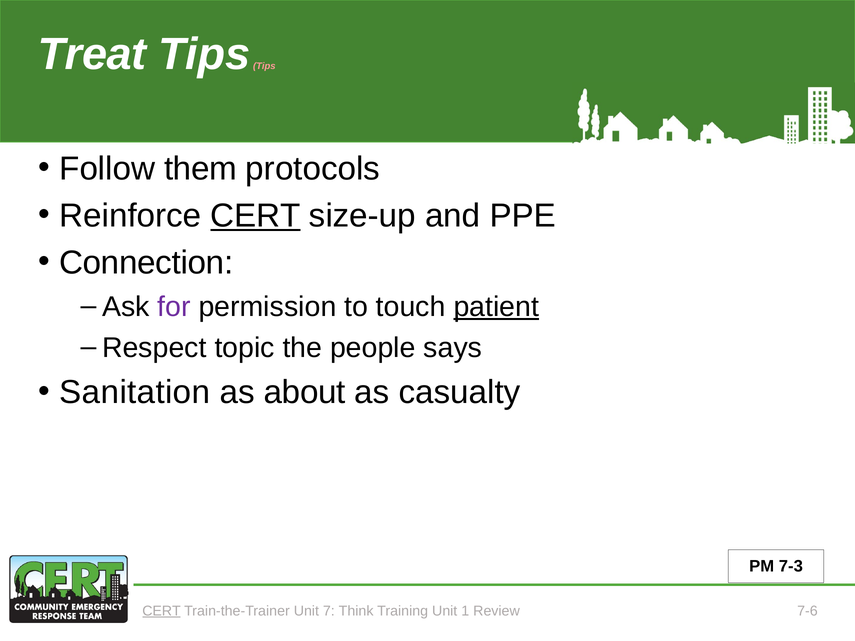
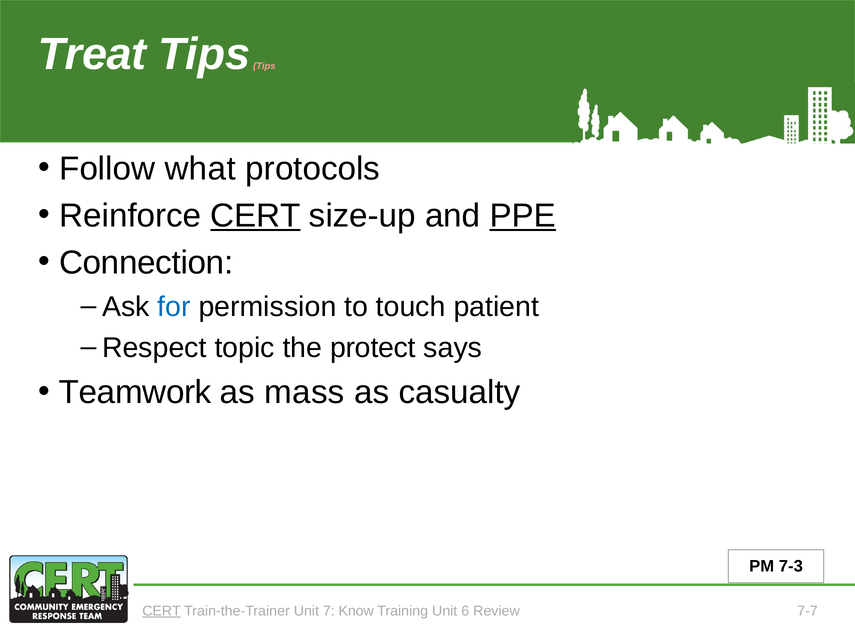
them: them -> what
PPE underline: none -> present
for at (174, 307) colour: purple -> blue
patient underline: present -> none
people: people -> protect
Sanitation: Sanitation -> Teamwork
about: about -> mass
Think: Think -> Know
1: 1 -> 6
7-6: 7-6 -> 7-7
